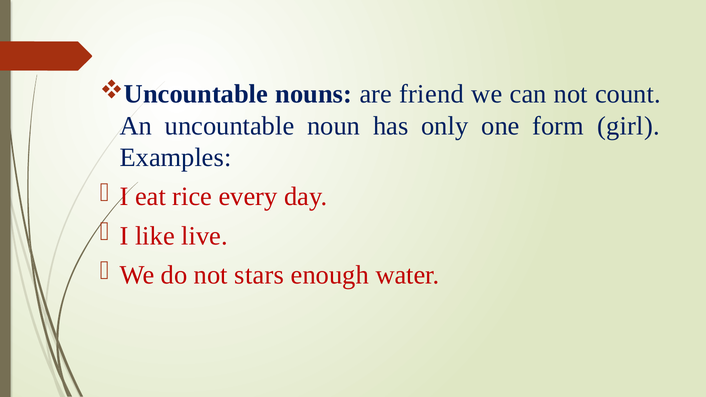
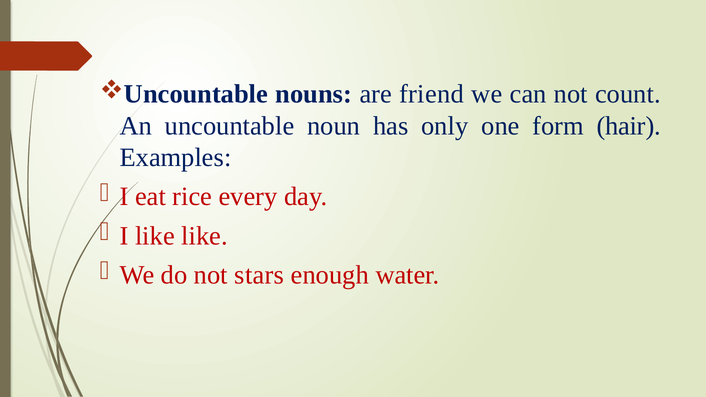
girl: girl -> hair
like live: live -> like
